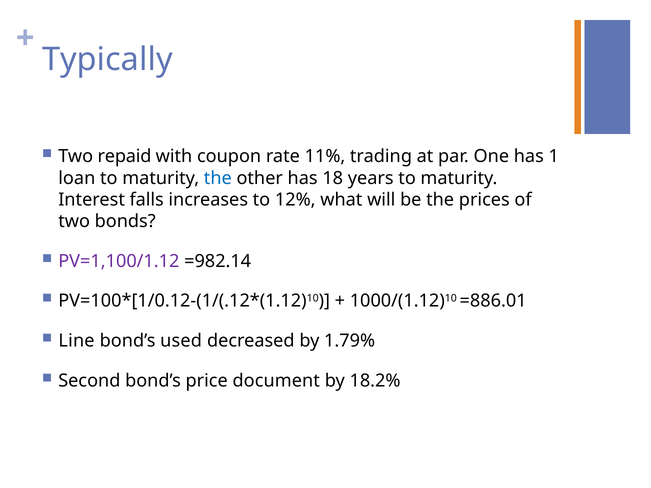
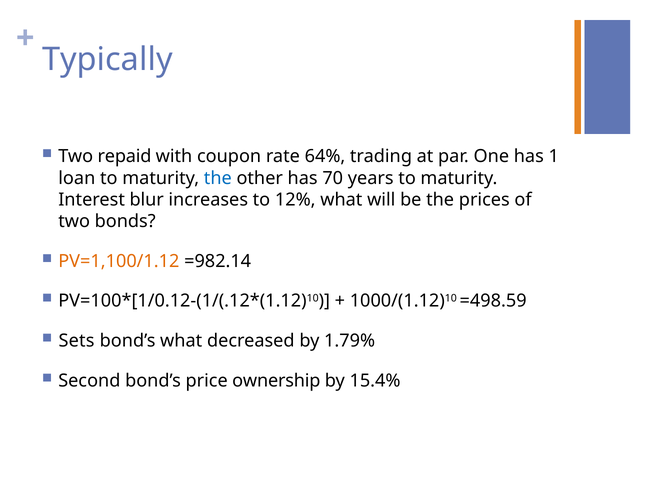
11%: 11% -> 64%
18: 18 -> 70
falls: falls -> blur
PV=1,100/1.12 colour: purple -> orange
=886.01: =886.01 -> =498.59
Line: Line -> Sets
bond’s used: used -> what
document: document -> ownership
18.2%: 18.2% -> 15.4%
